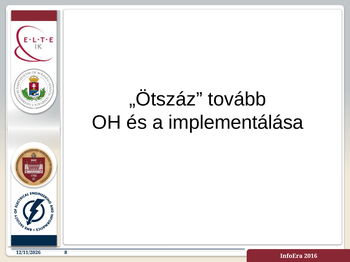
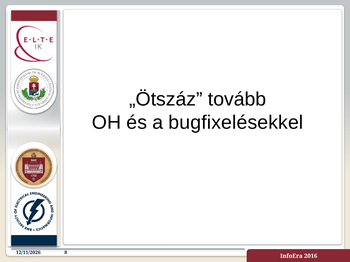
implementálása: implementálása -> bugfixelésekkel
